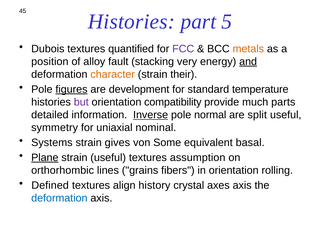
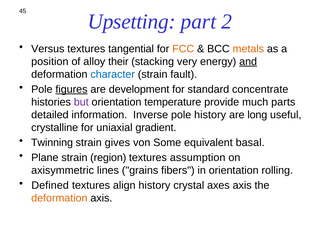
Histories at (131, 21): Histories -> Upsetting
5: 5 -> 2
Dubois: Dubois -> Versus
quantified: quantified -> tangential
FCC colour: purple -> orange
fault: fault -> their
character colour: orange -> blue
their: their -> fault
temperature: temperature -> concentrate
compatibility: compatibility -> temperature
Inverse underline: present -> none
pole normal: normal -> history
split: split -> long
symmetry: symmetry -> crystalline
nominal: nominal -> gradient
Systems: Systems -> Twinning
Plane underline: present -> none
strain useful: useful -> region
orthorhombic: orthorhombic -> axisymmetric
deformation at (59, 198) colour: blue -> orange
